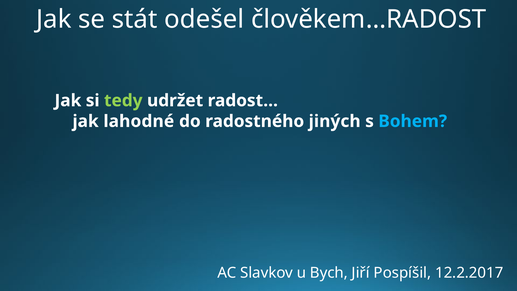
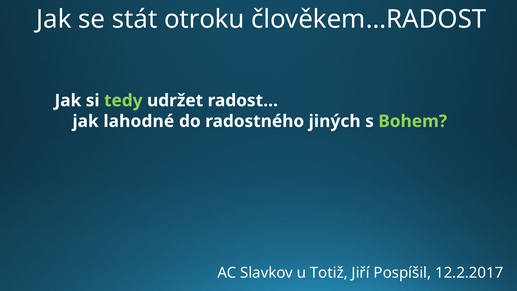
odešel: odešel -> otroku
Bohem colour: light blue -> light green
Bych: Bych -> Totiž
